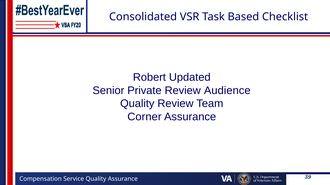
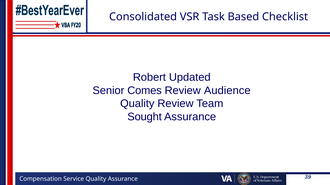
Private: Private -> Comes
Corner: Corner -> Sought
